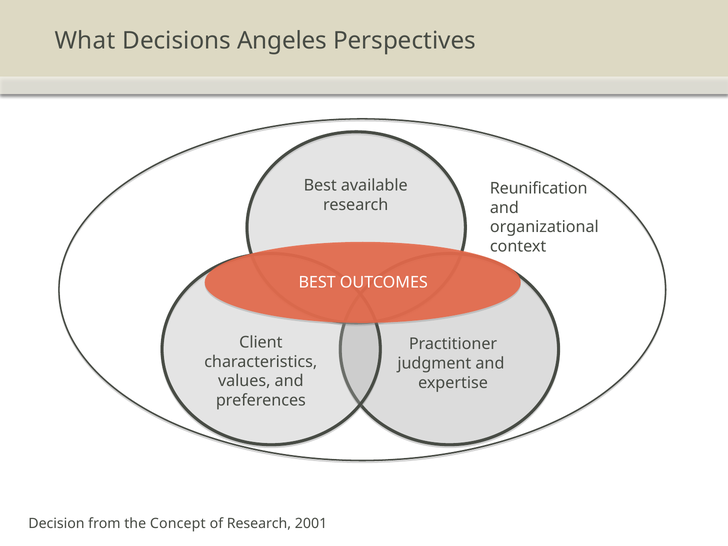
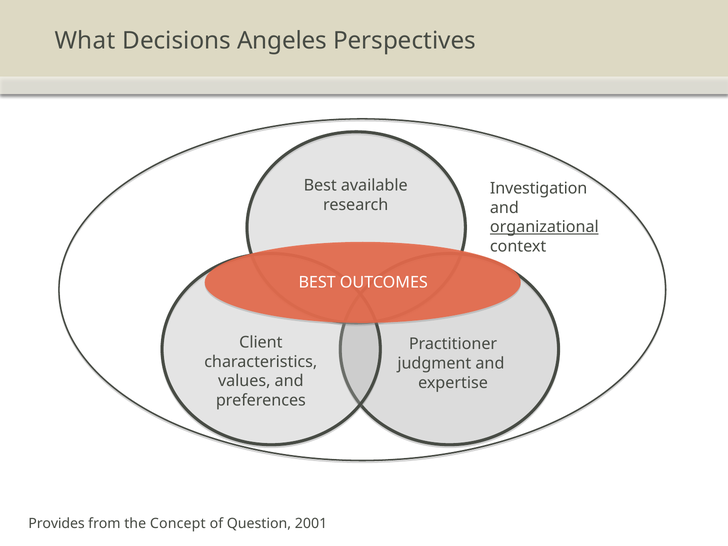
Reunification: Reunification -> Investigation
organizational underline: none -> present
Decision: Decision -> Provides
of Research: Research -> Question
